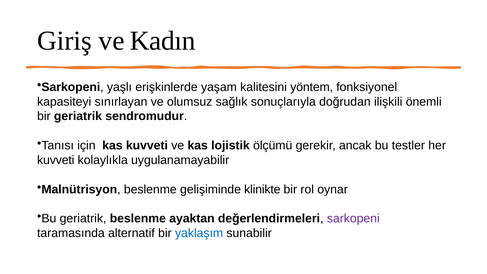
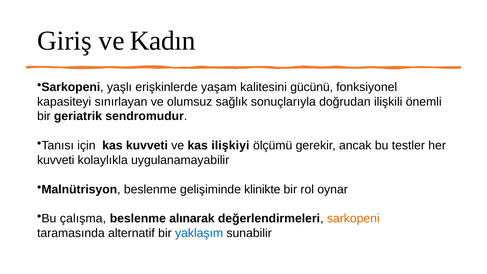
yöntem: yöntem -> gücünü
lojistik: lojistik -> ilişkiyi
Bu geriatrik: geriatrik -> çalışma
ayaktan: ayaktan -> alınarak
sarkopeni at (353, 219) colour: purple -> orange
